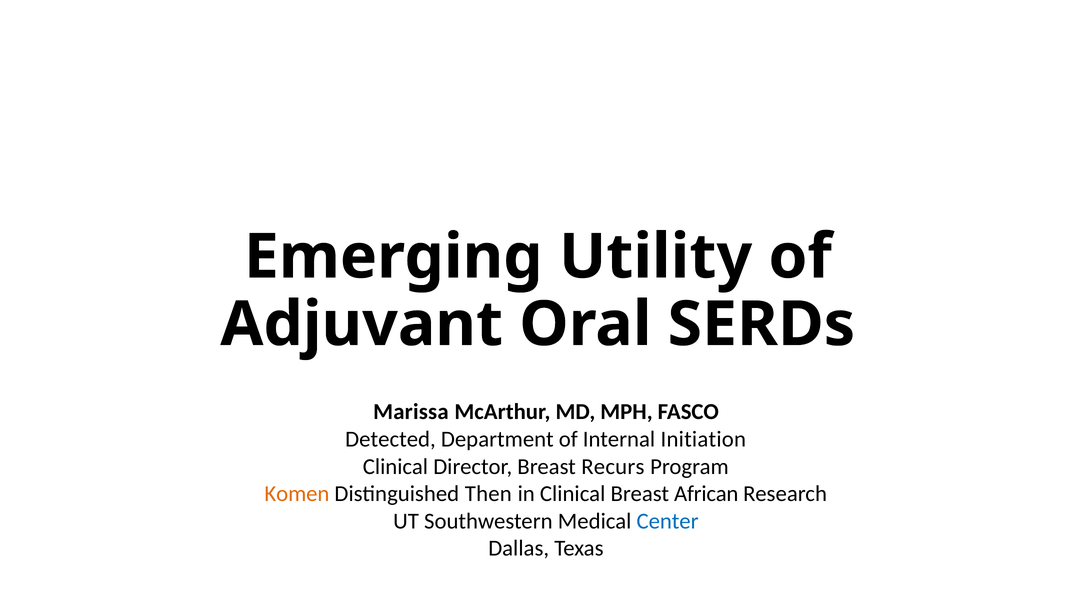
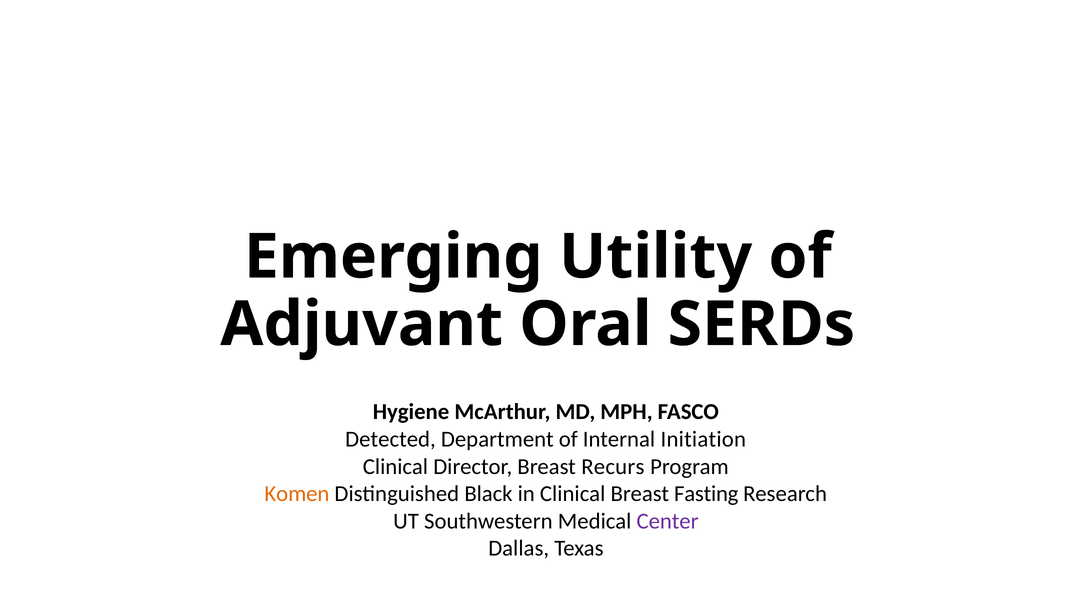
Marissa: Marissa -> Hygiene
Then: Then -> Black
African: African -> Fasting
Center colour: blue -> purple
